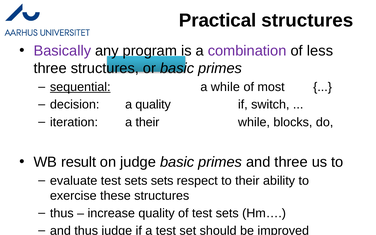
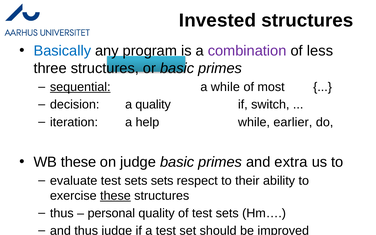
Practical: Practical -> Invested
Basically colour: purple -> blue
a their: their -> help
blocks: blocks -> earlier
WB result: result -> these
and three: three -> extra
these at (115, 196) underline: none -> present
increase: increase -> personal
